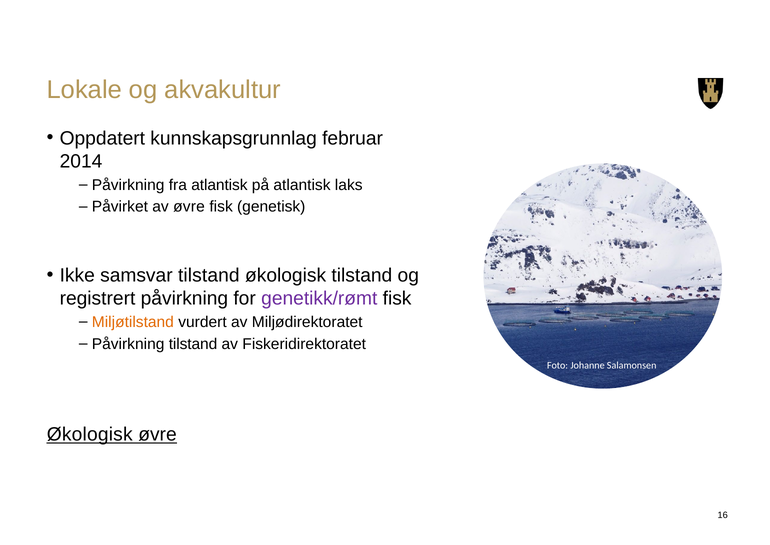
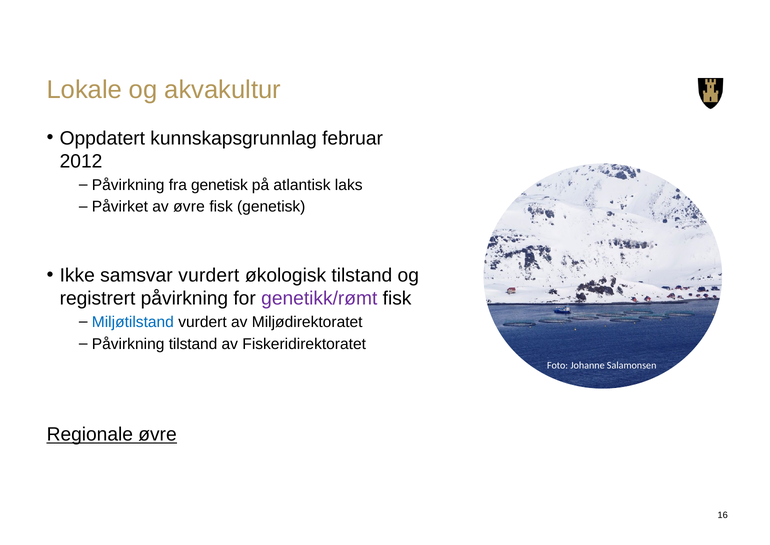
2014: 2014 -> 2012
fra atlantisk: atlantisk -> genetisk
samsvar tilstand: tilstand -> vurdert
Miljøtilstand colour: orange -> blue
Økologisk at (90, 434): Økologisk -> Regionale
